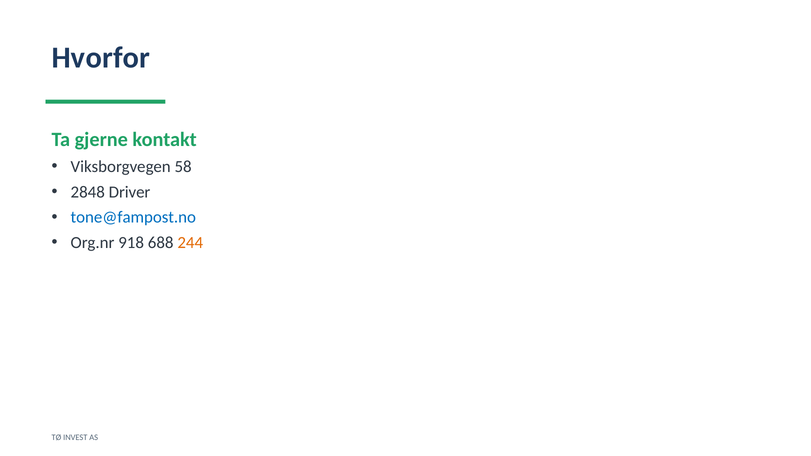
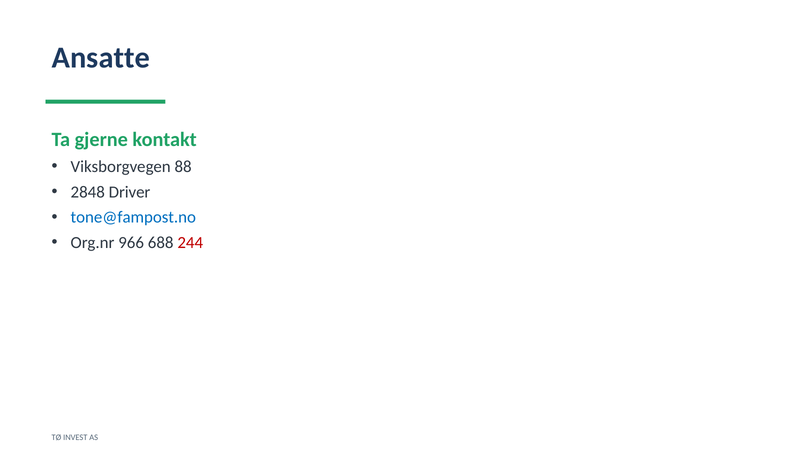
Hvorfor: Hvorfor -> Ansatte
58: 58 -> 88
918: 918 -> 966
244 colour: orange -> red
